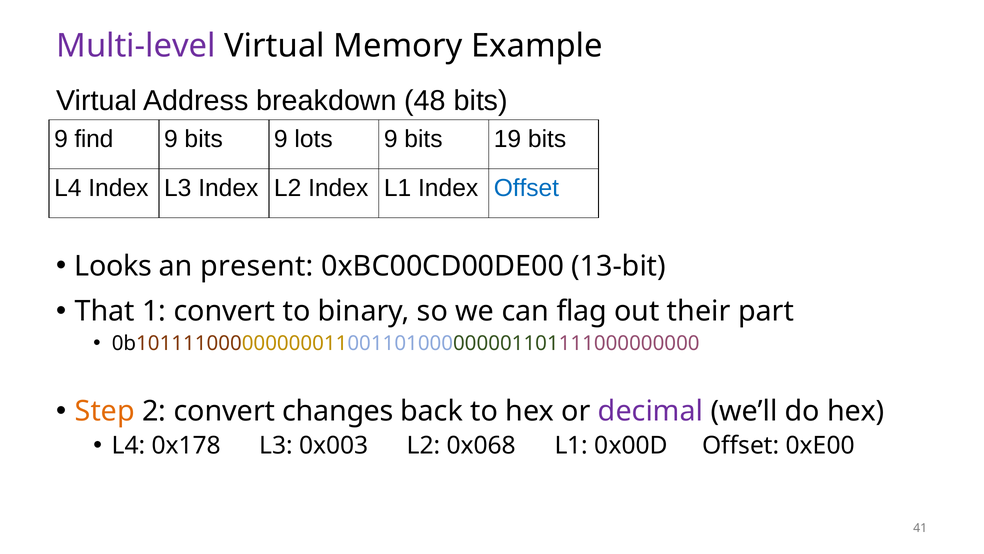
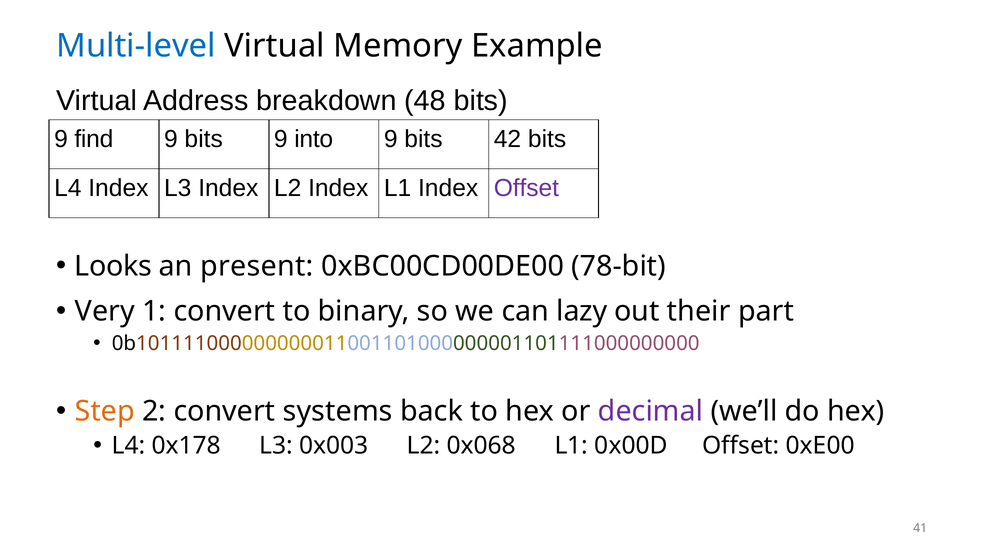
Multi-level colour: purple -> blue
lots: lots -> into
19: 19 -> 42
Offset at (526, 188) colour: blue -> purple
13-bit: 13-bit -> 78-bit
That: That -> Very
flag: flag -> lazy
changes: changes -> systems
